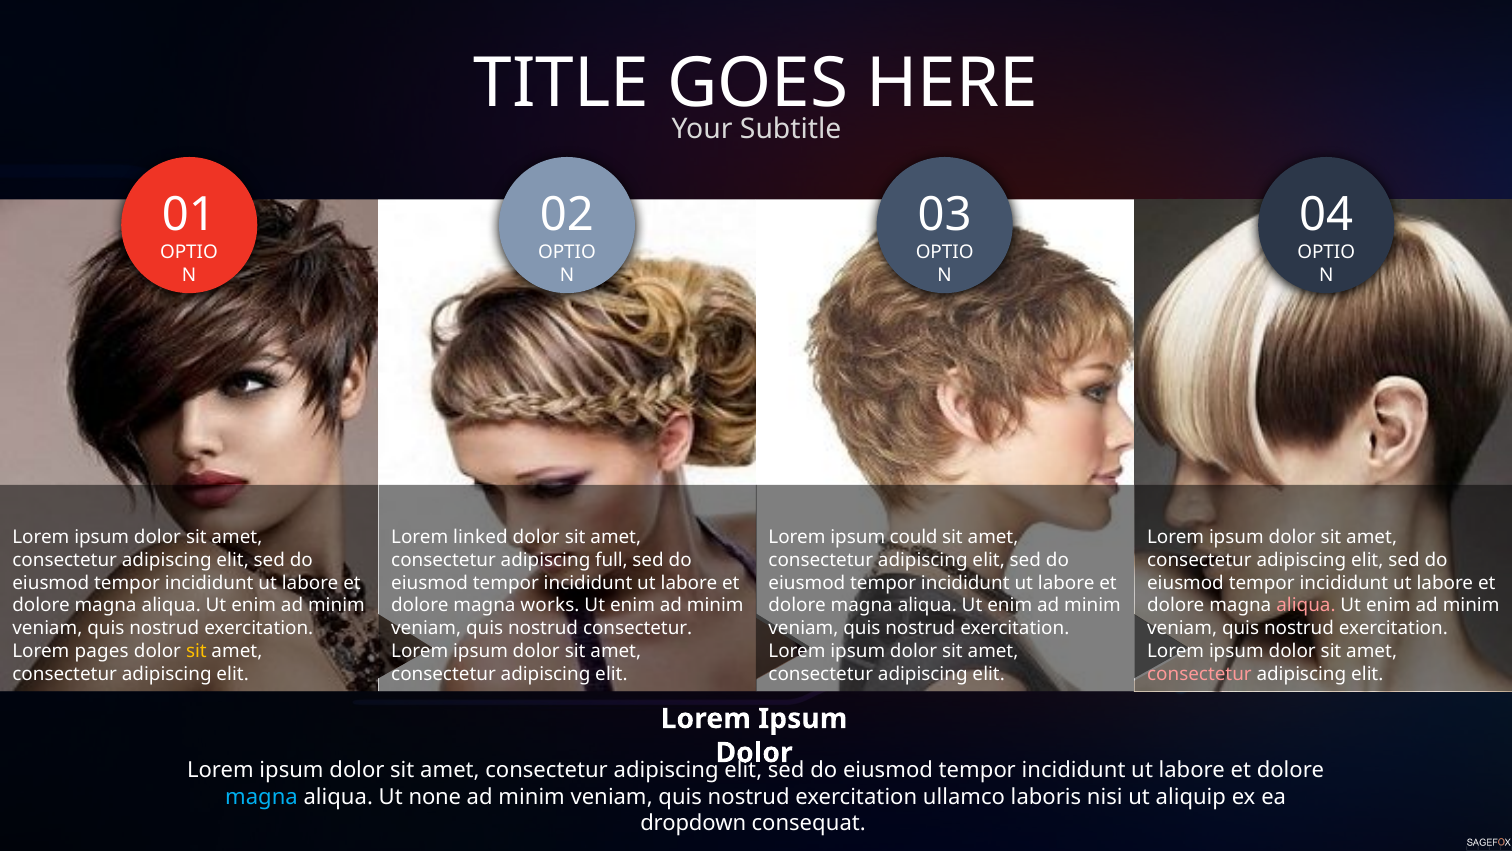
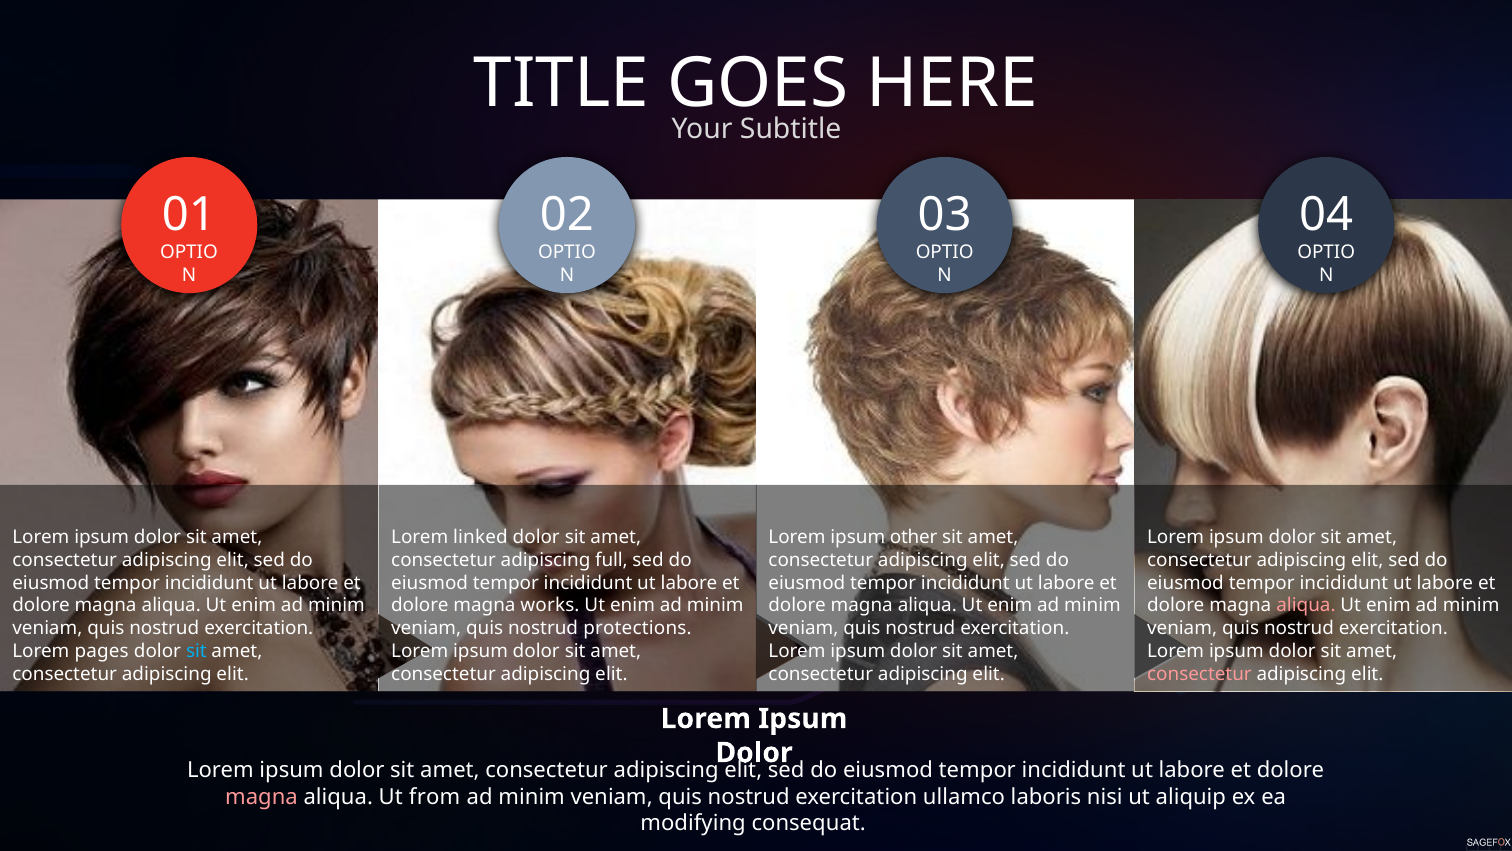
could: could -> other
nostrud consectetur: consectetur -> protections
sit at (196, 651) colour: yellow -> light blue
magna at (261, 797) colour: light blue -> pink
none: none -> from
dropdown: dropdown -> modifying
